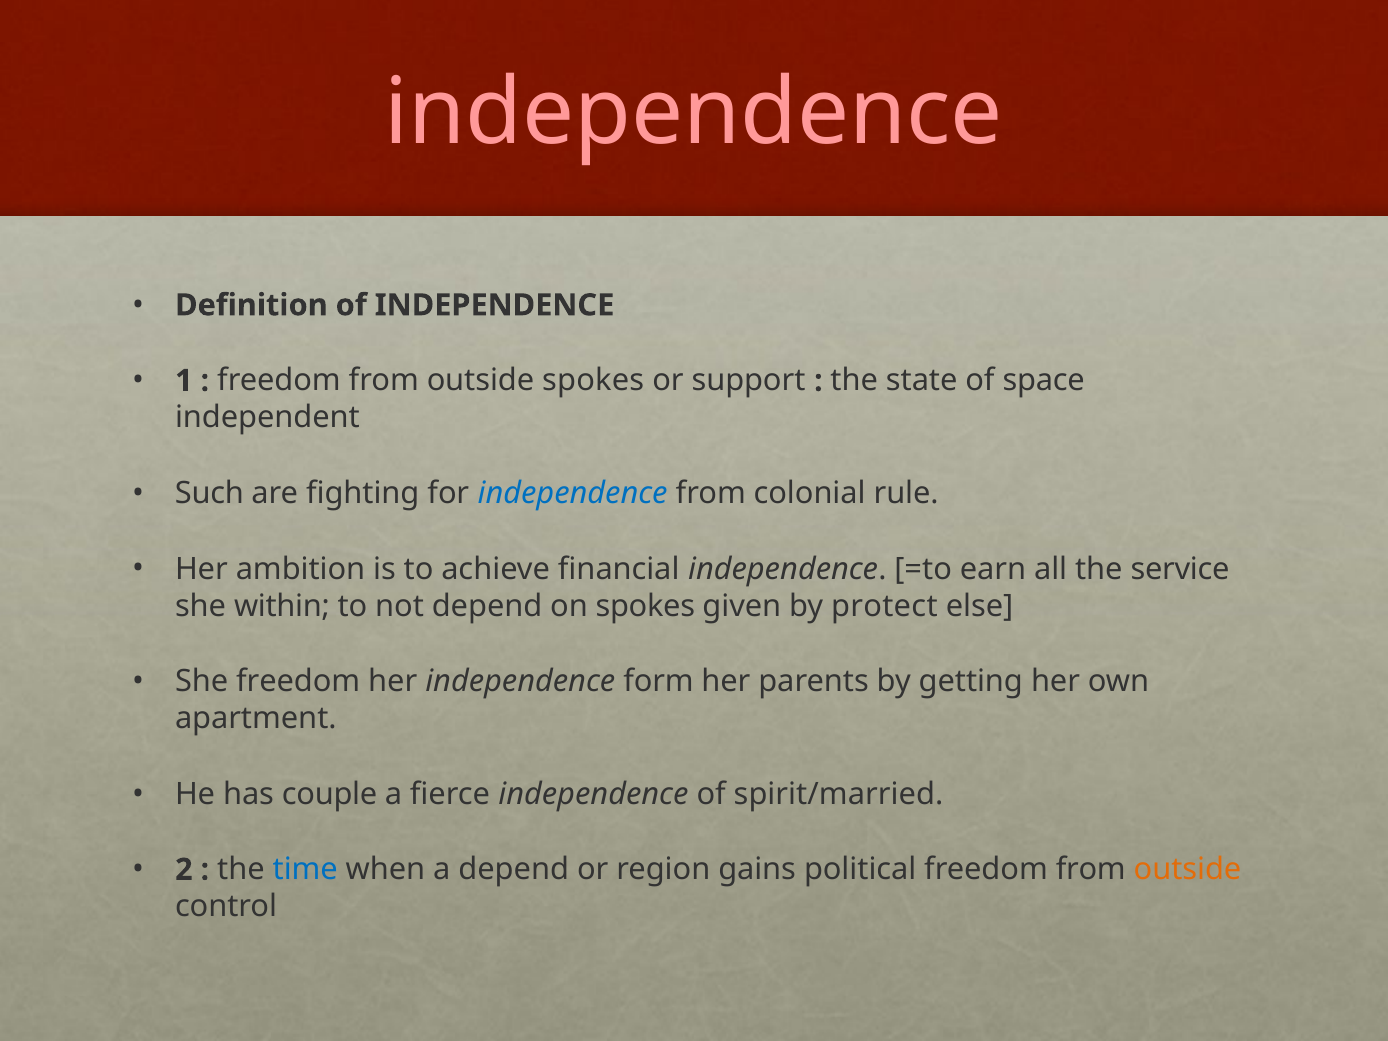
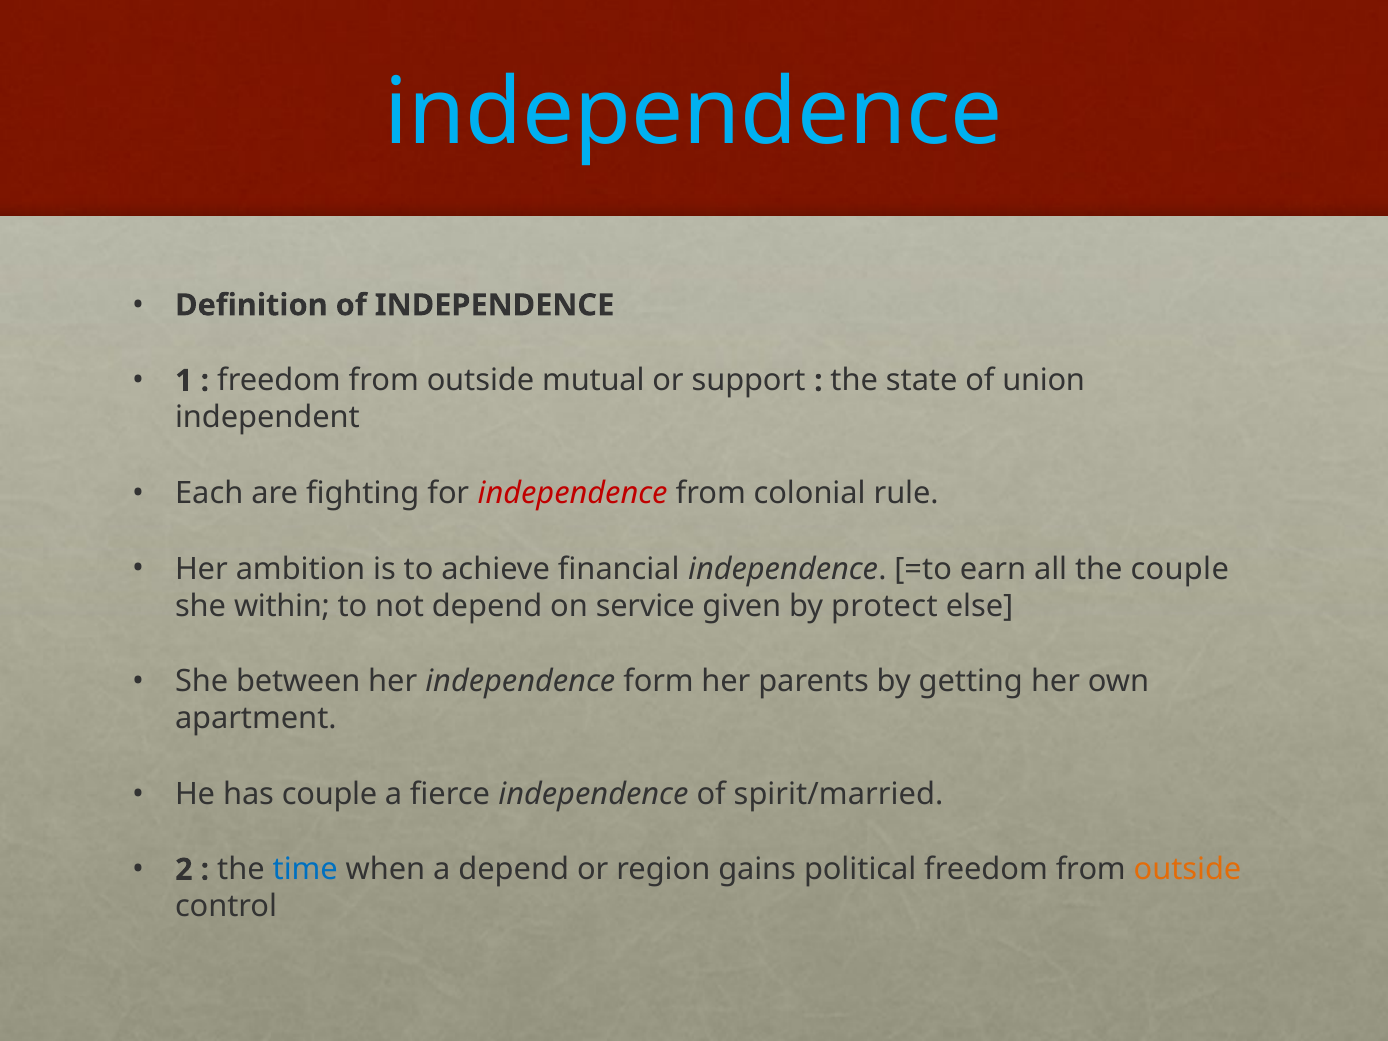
independence at (694, 113) colour: pink -> light blue
outside spokes: spokes -> mutual
space: space -> union
Such: Such -> Each
independence at (573, 493) colour: blue -> red
the service: service -> couple
on spokes: spokes -> service
She freedom: freedom -> between
